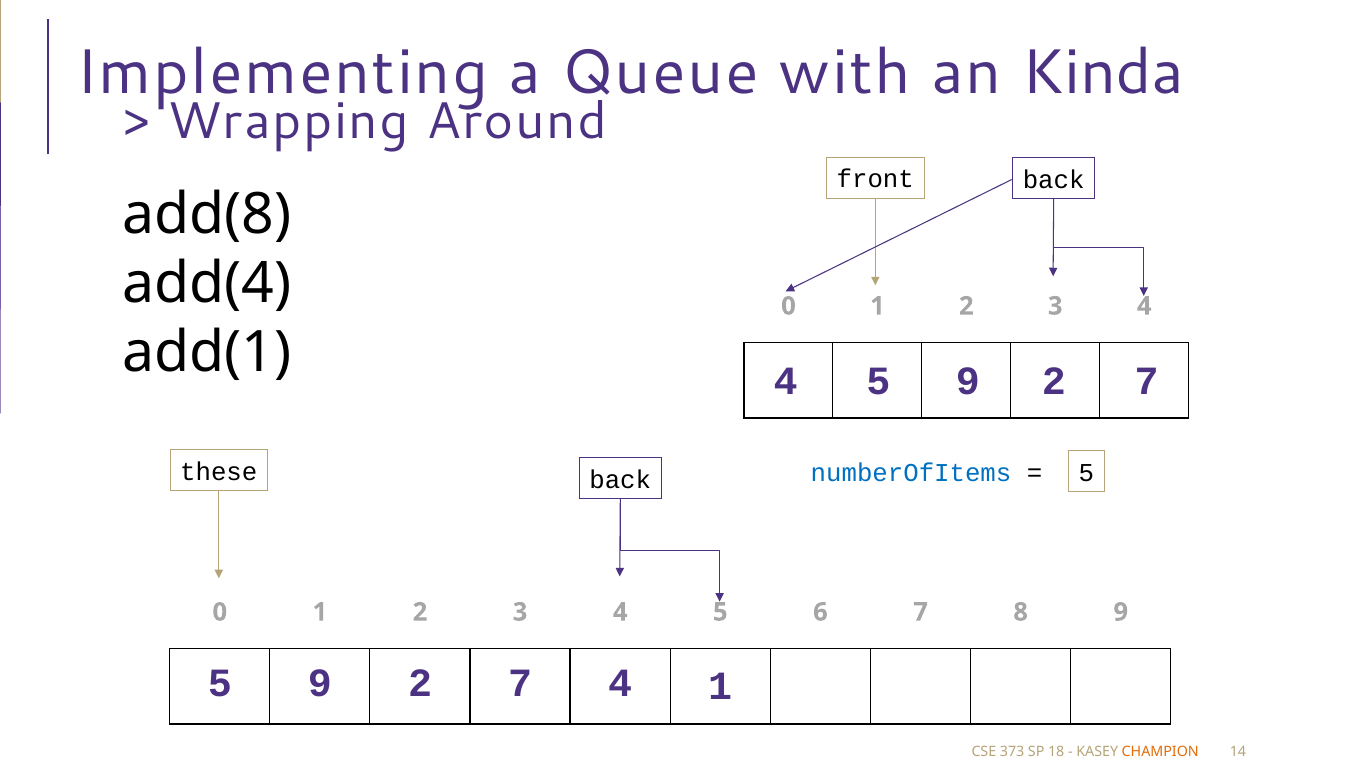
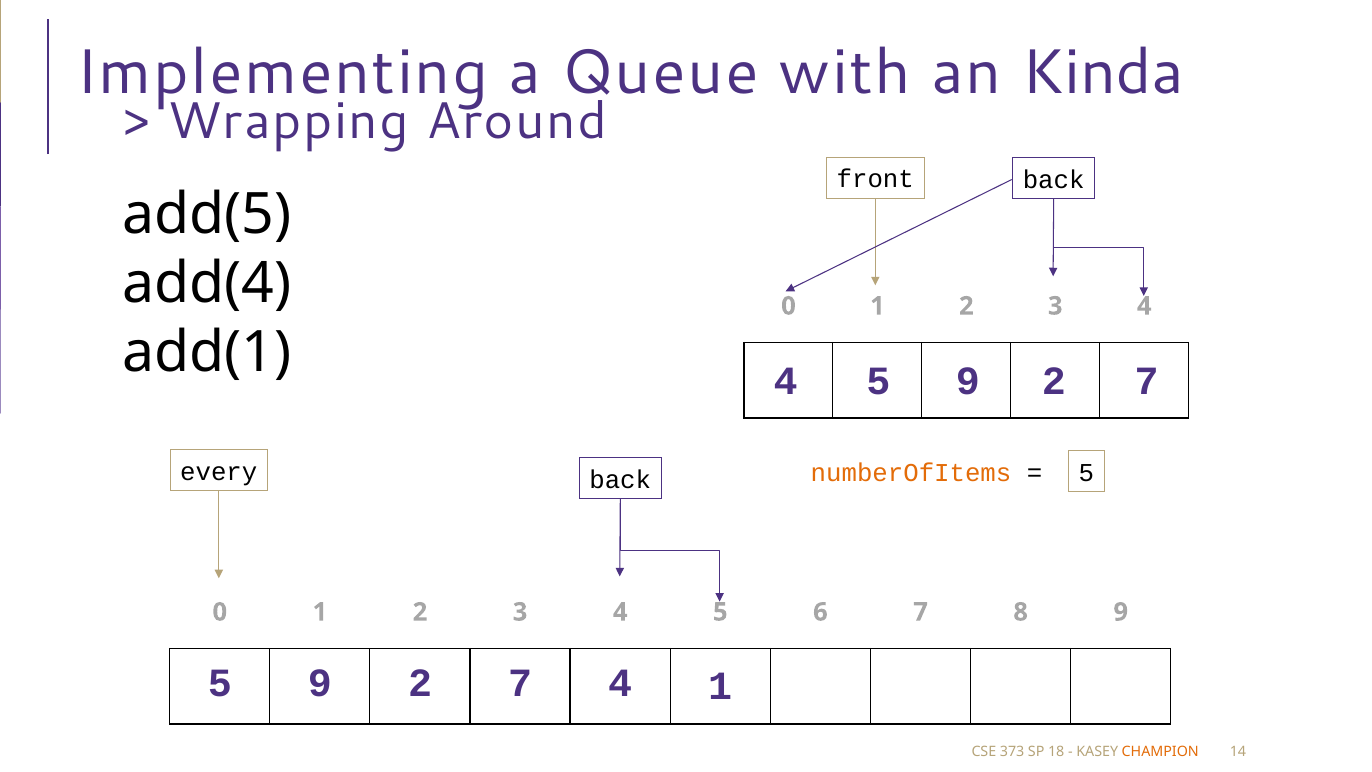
add(8: add(8 -> add(5
these: these -> every
numberOfItems colour: blue -> orange
